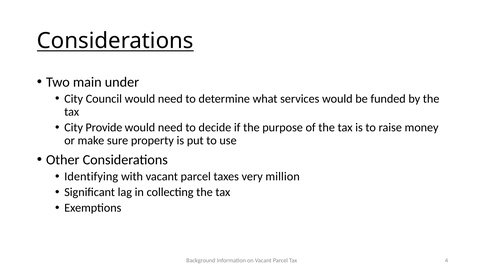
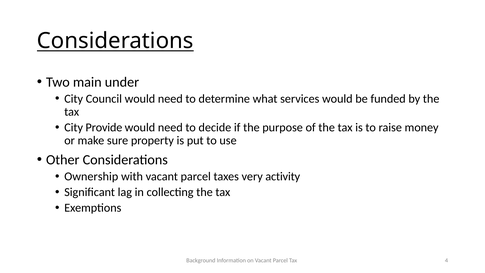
Identifying: Identifying -> Ownership
million: million -> activity
